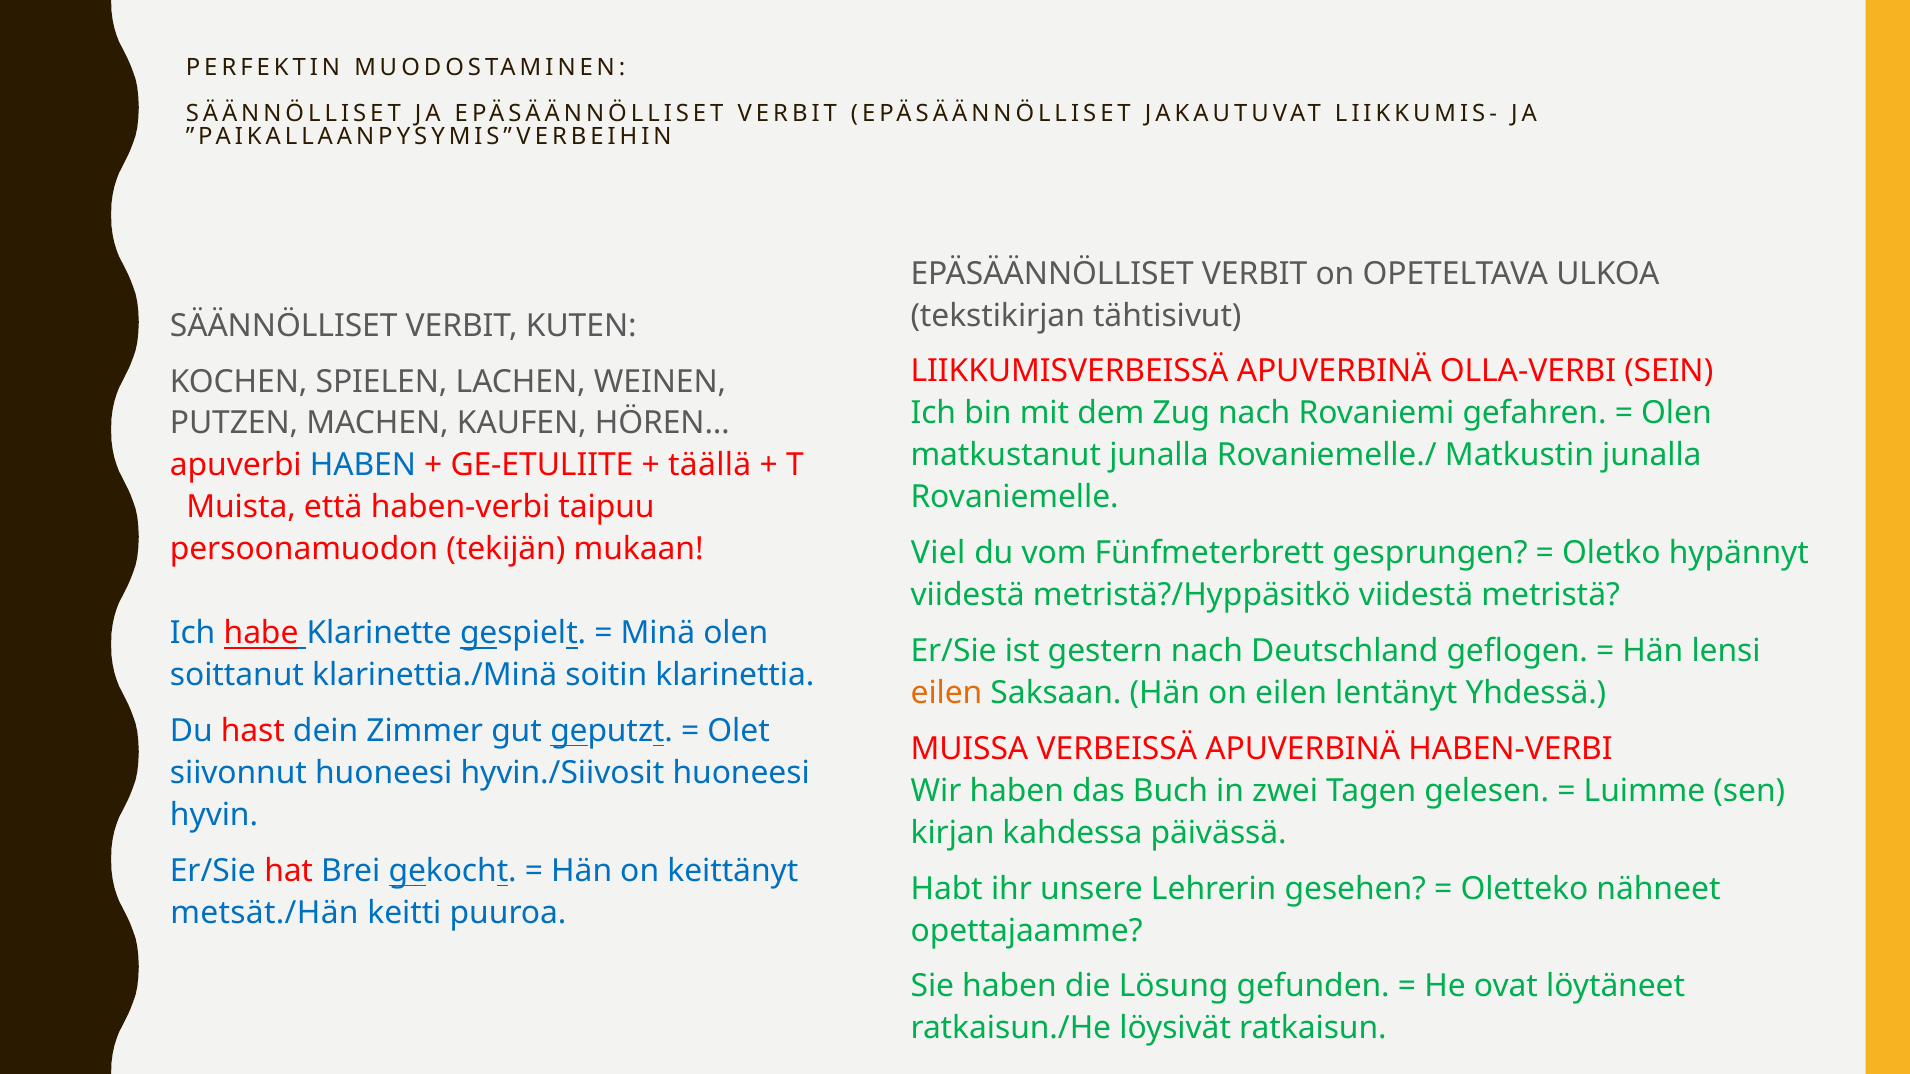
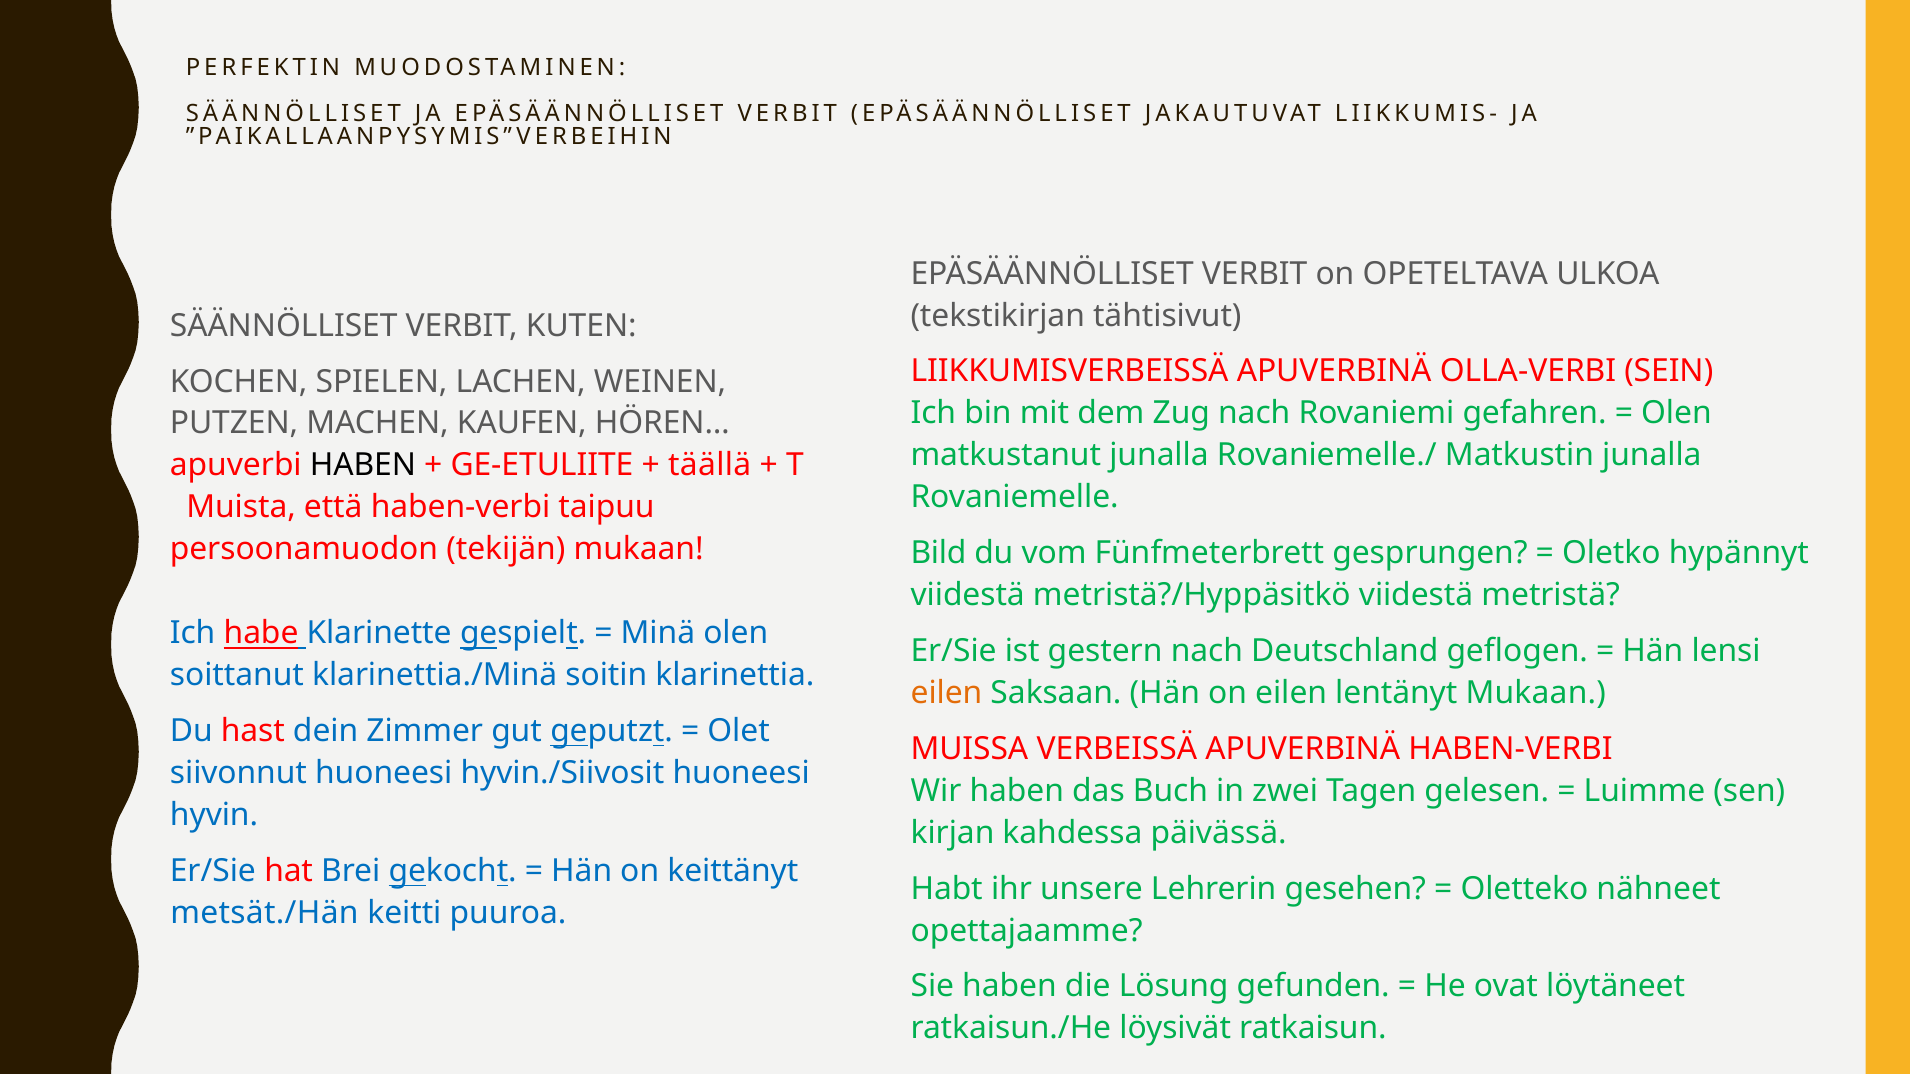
HABEN at (363, 466) colour: blue -> black
Viel: Viel -> Bild
lentänyt Yhdessä: Yhdessä -> Mukaan
